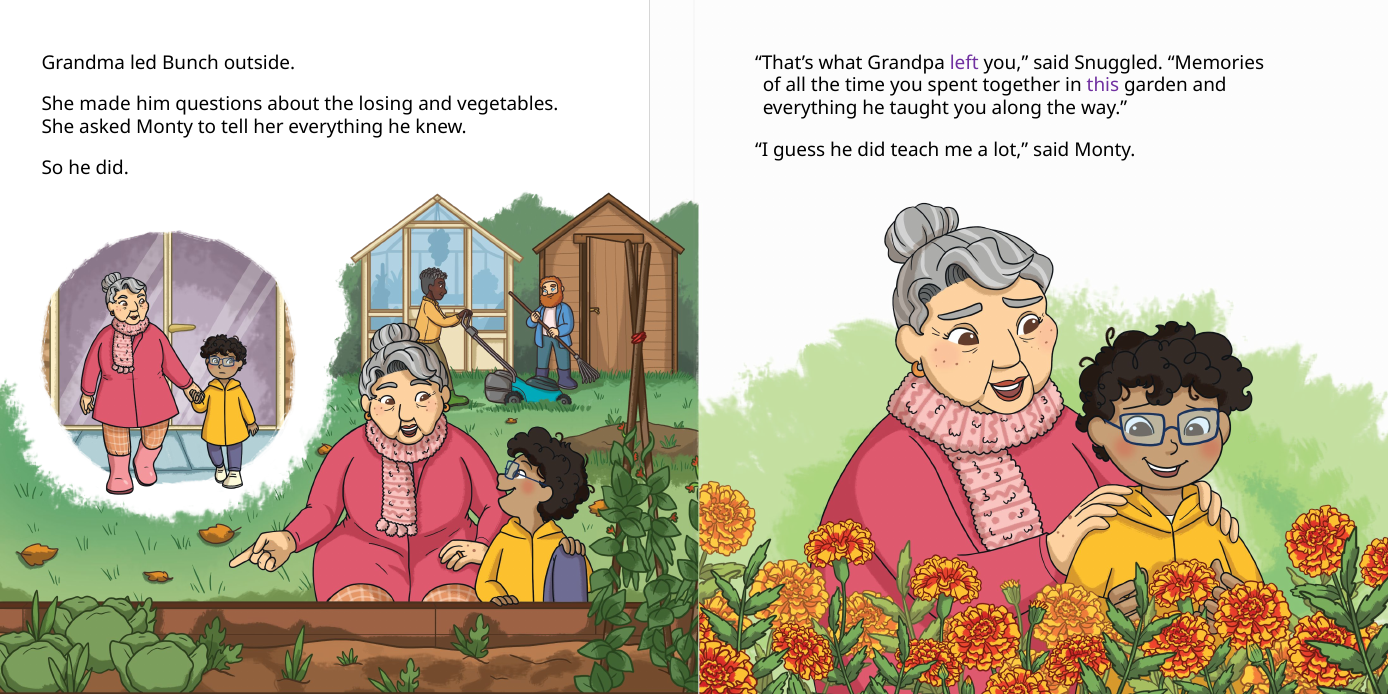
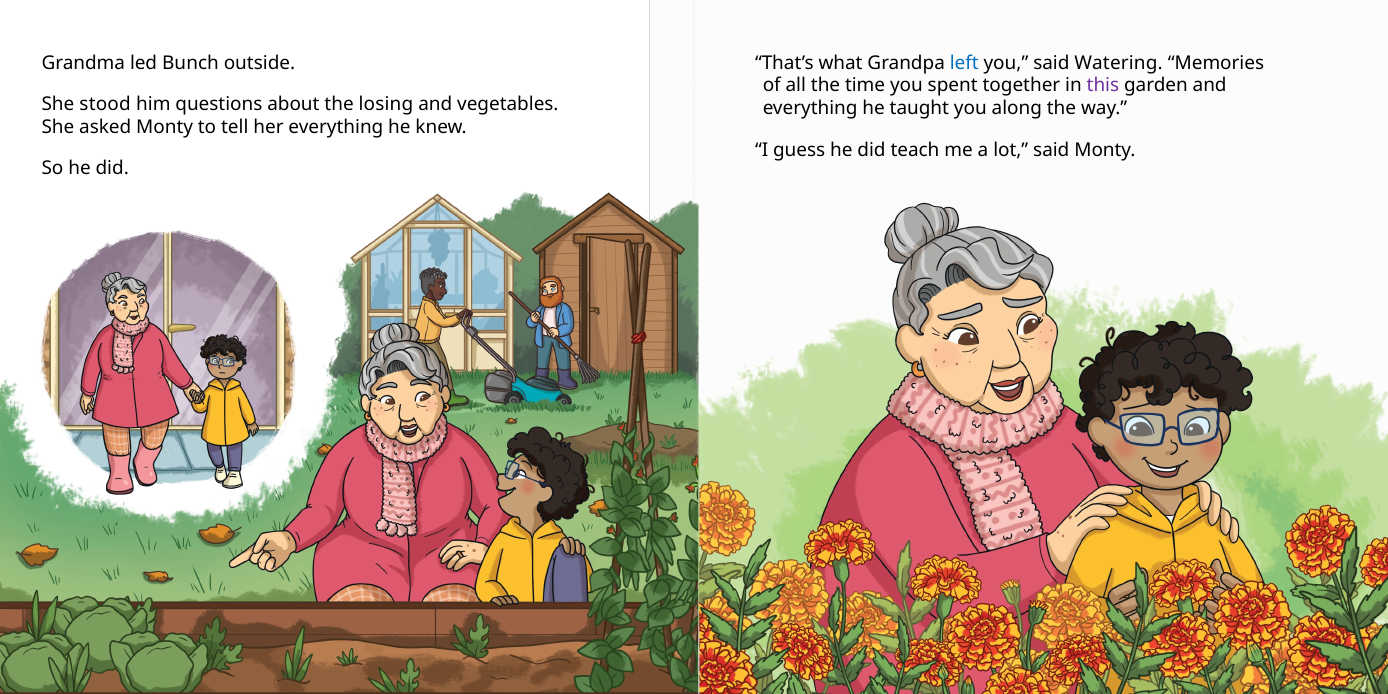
left colour: purple -> blue
Snuggled: Snuggled -> Watering
made: made -> stood
